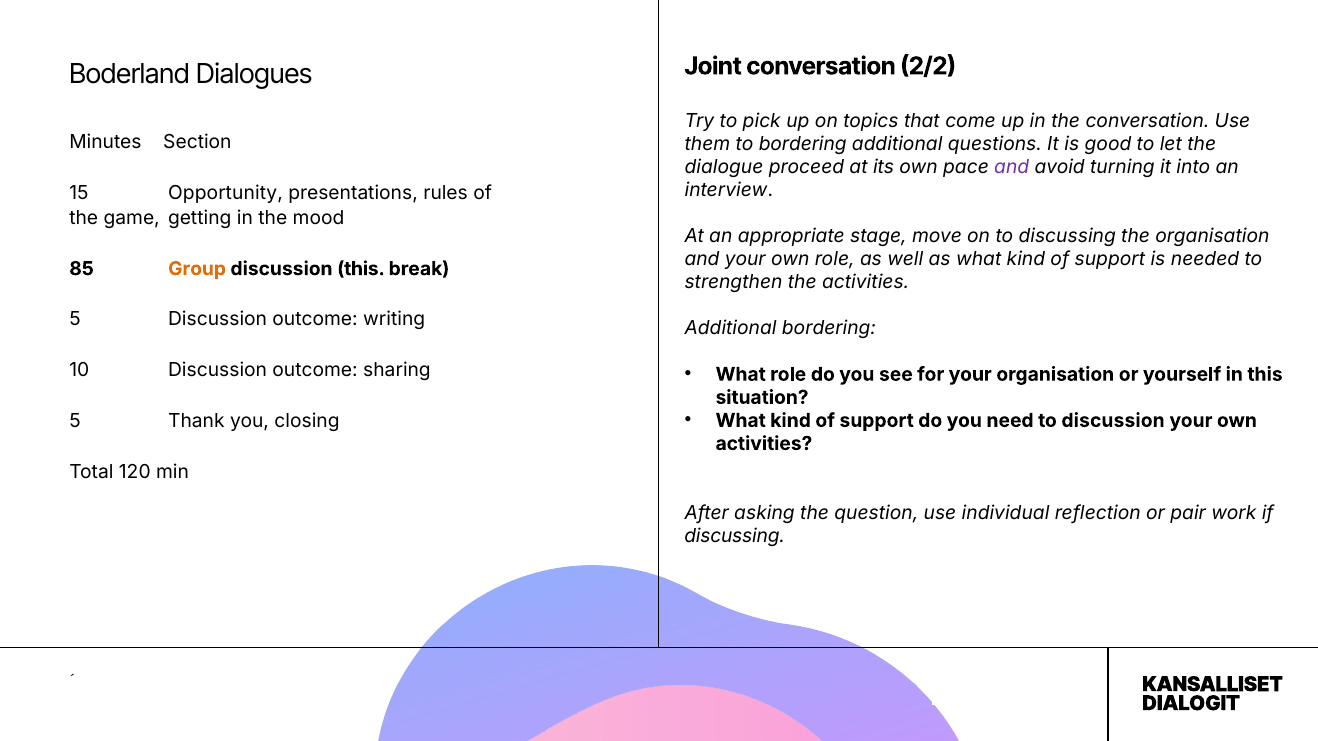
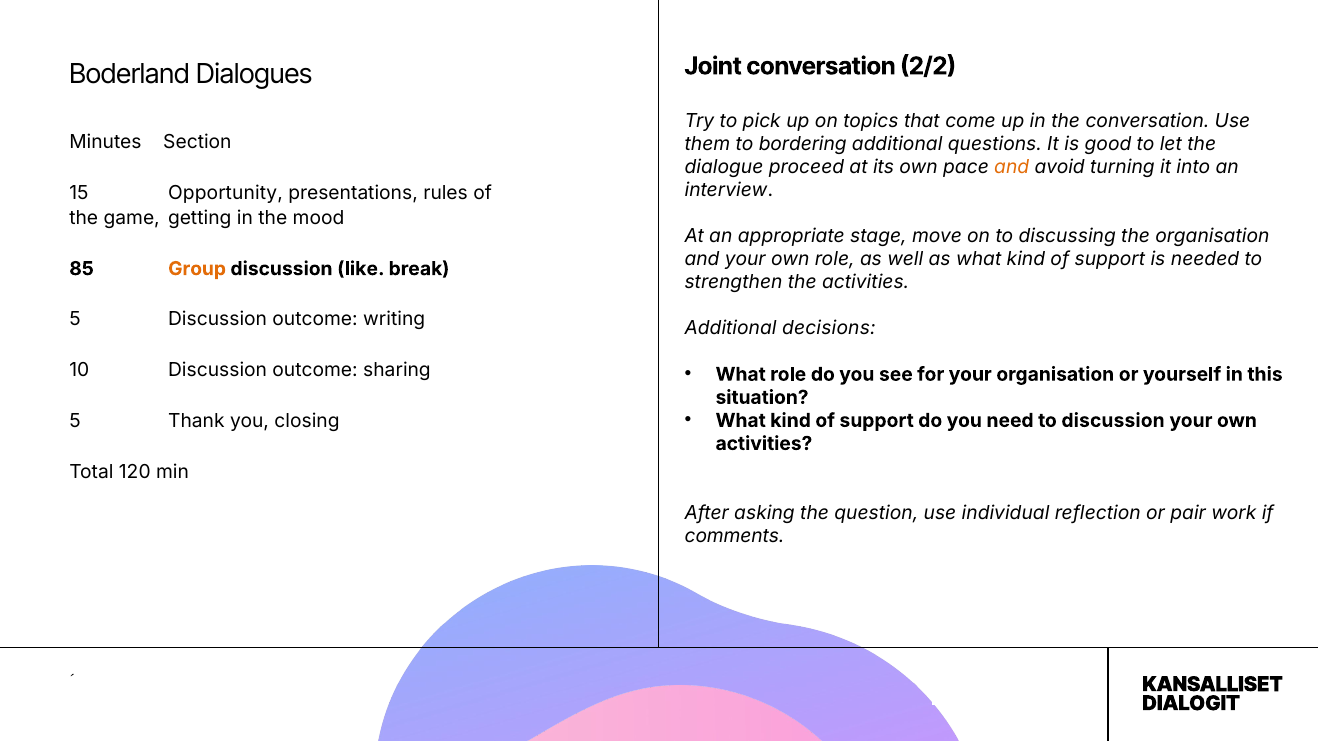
and at (1012, 167) colour: purple -> orange
discussion this: this -> like
Additional bordering: bordering -> decisions
discussing at (735, 536): discussing -> comments
